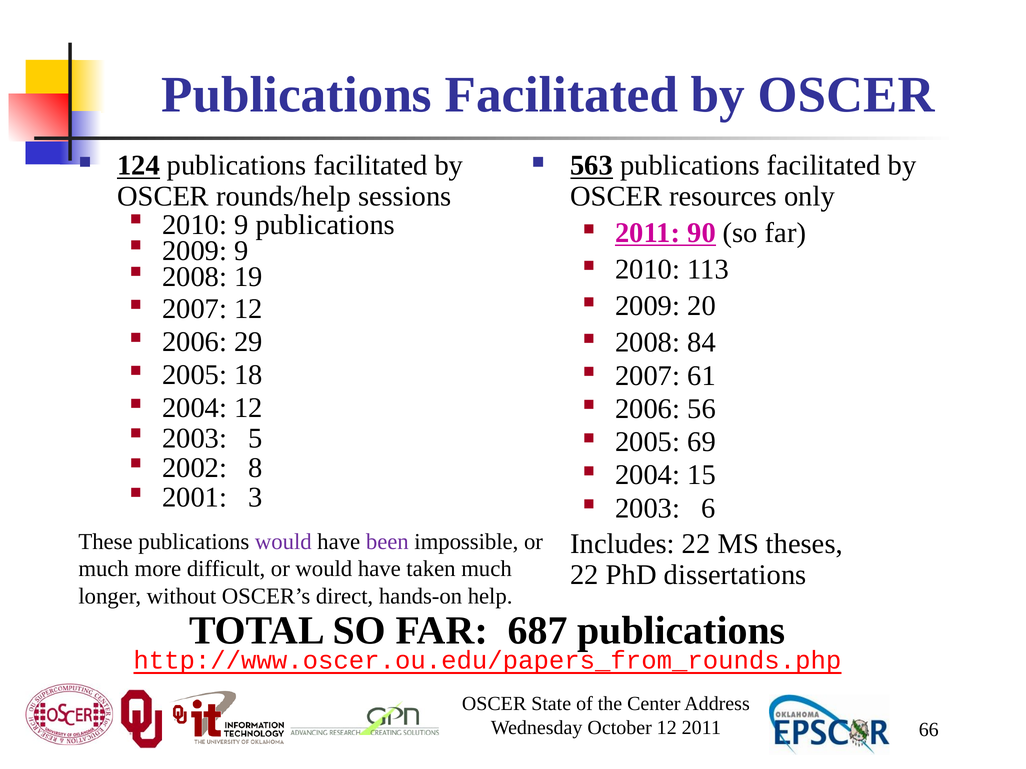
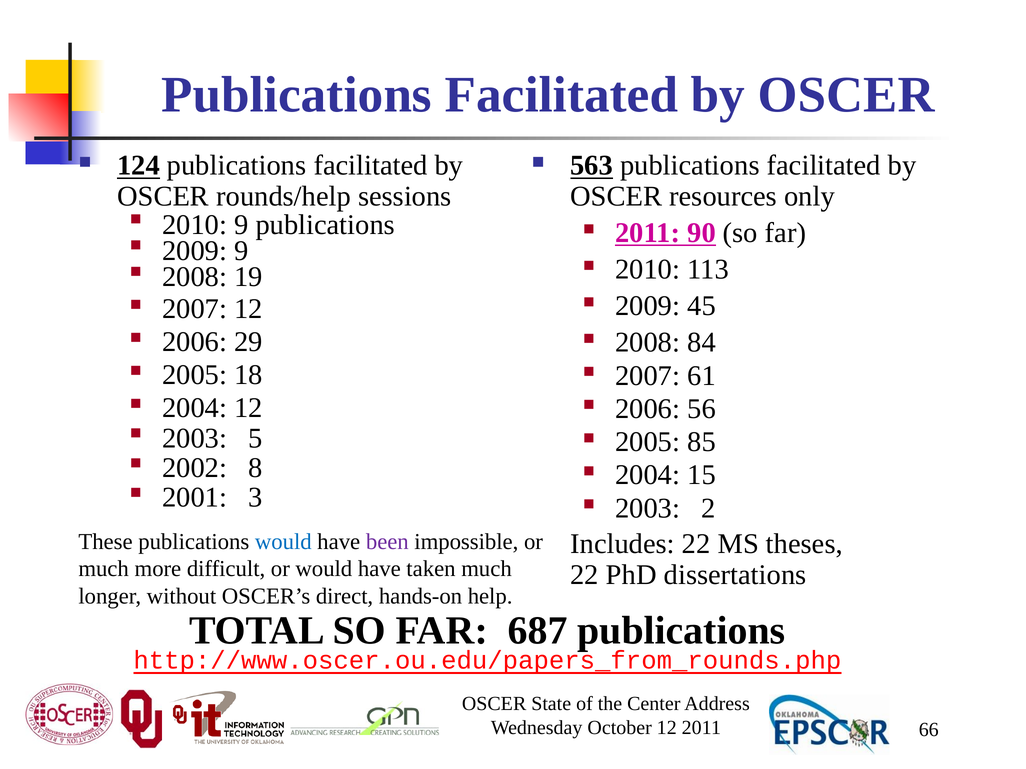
20: 20 -> 45
69: 69 -> 85
6: 6 -> 2
would at (283, 542) colour: purple -> blue
